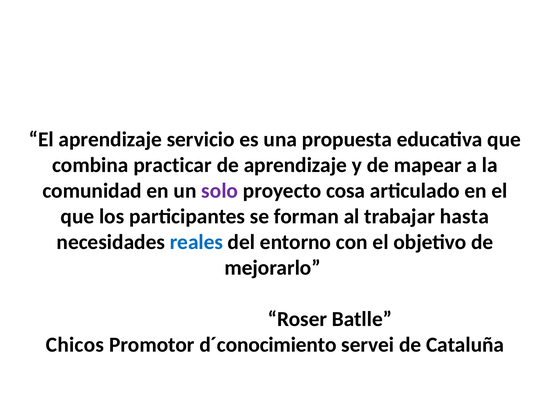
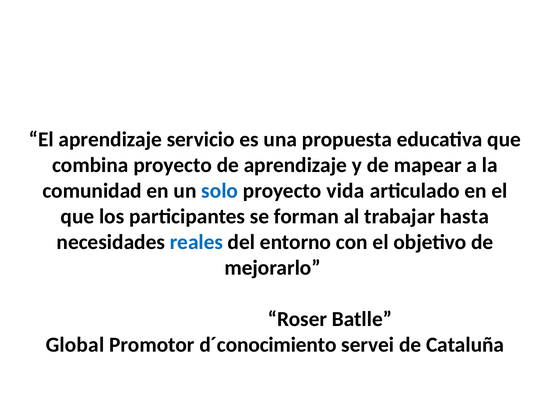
combina practicar: practicar -> proyecto
solo colour: purple -> blue
cosa: cosa -> vida
Chicos: Chicos -> Global
